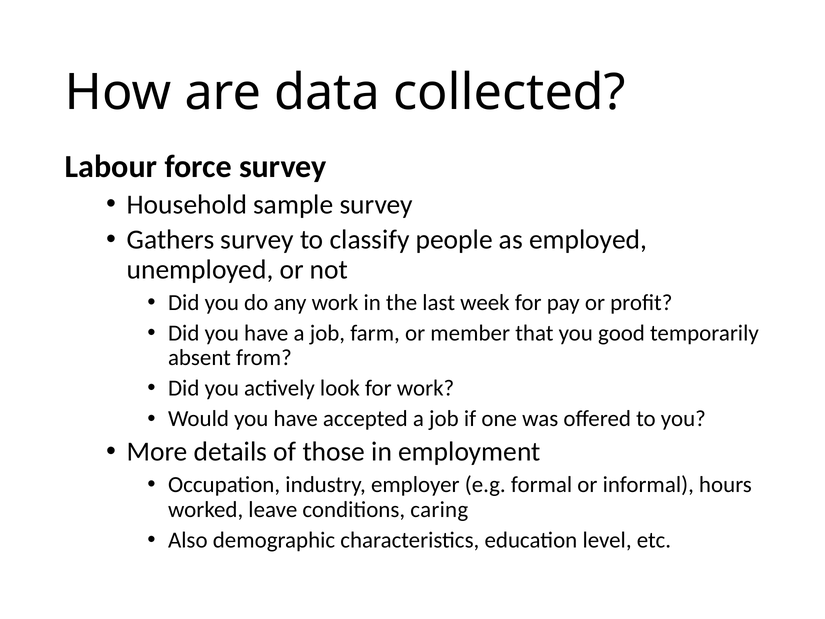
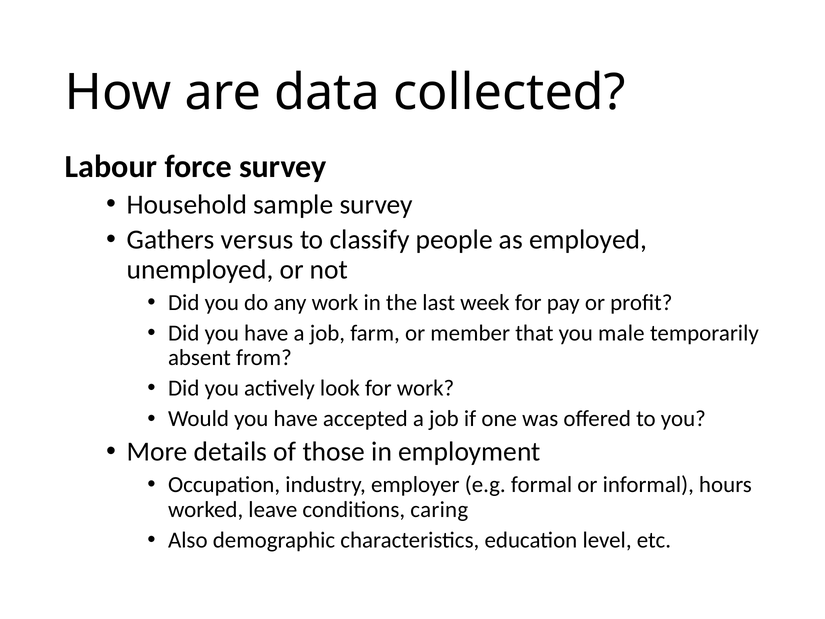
Gathers survey: survey -> versus
good: good -> male
